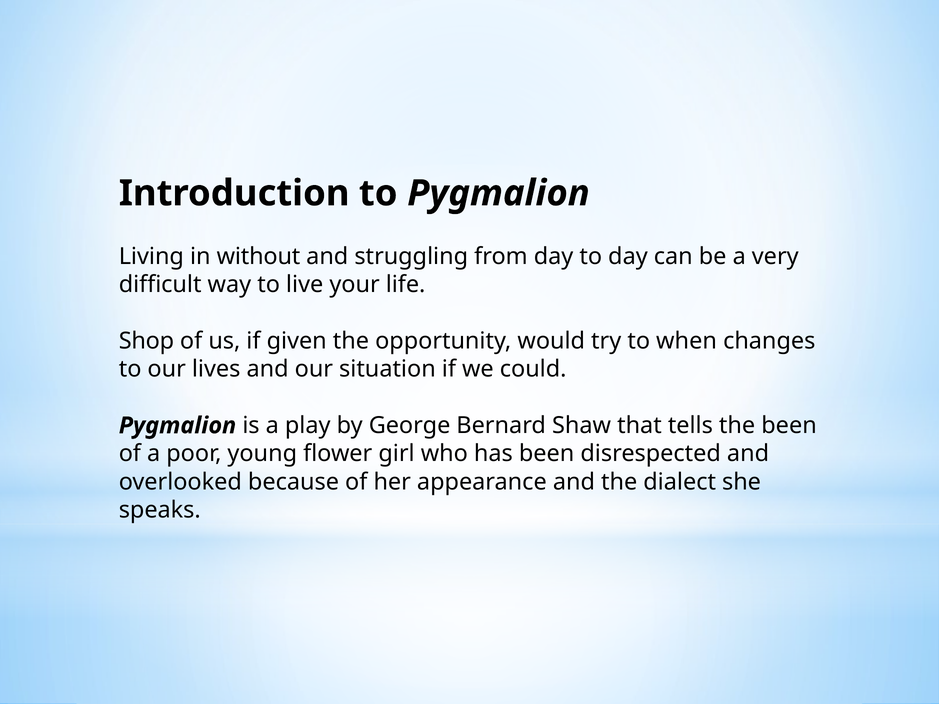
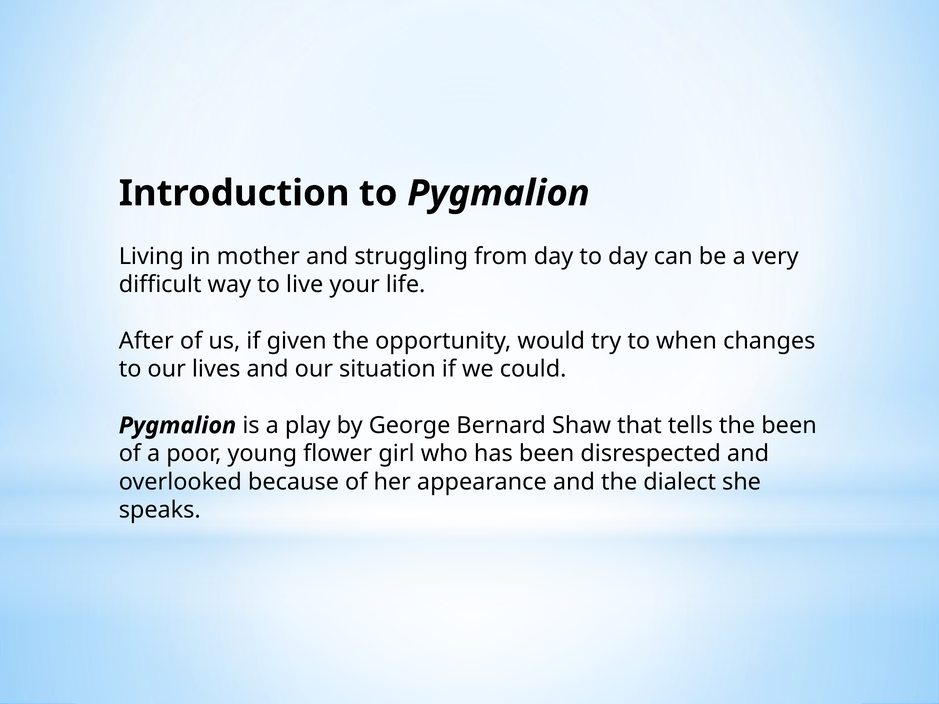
without: without -> mother
Shop: Shop -> After
